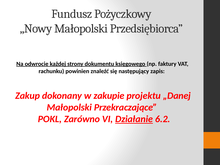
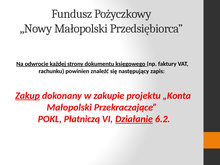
Zakup underline: none -> present
„Danej: „Danej -> „Konta
Zarówno: Zarówno -> Płatniczą
